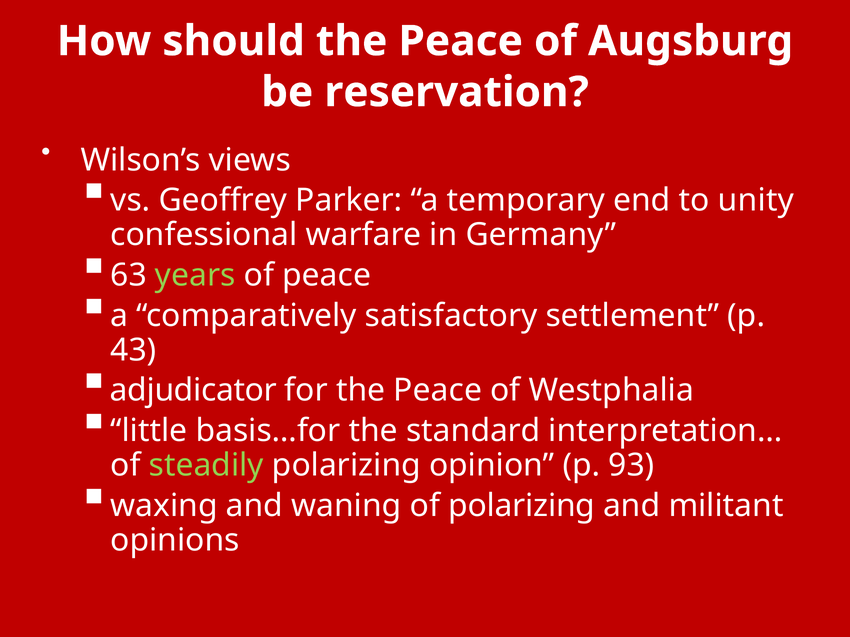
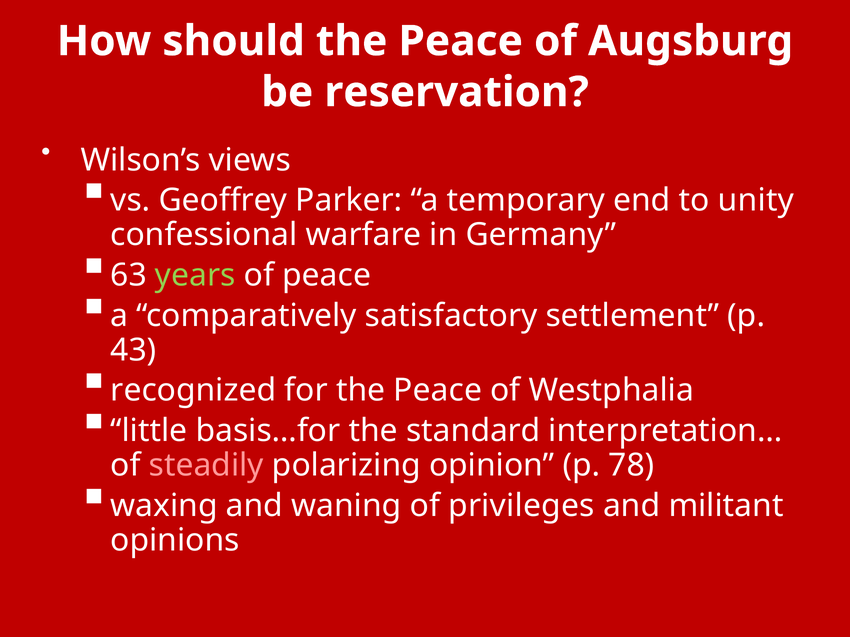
adjudicator: adjudicator -> recognized
steadily colour: light green -> pink
93: 93 -> 78
of polarizing: polarizing -> privileges
